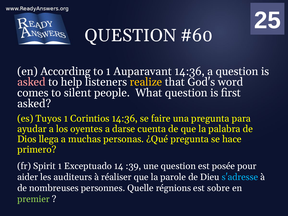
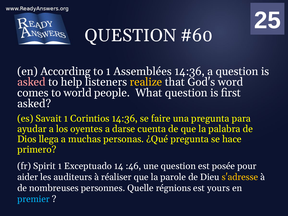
Auparavant: Auparavant -> Assemblées
silent: silent -> world
Tuyos: Tuyos -> Savait
:39: :39 -> :46
s'adresse colour: light blue -> yellow
sobre: sobre -> yours
premier colour: light green -> light blue
